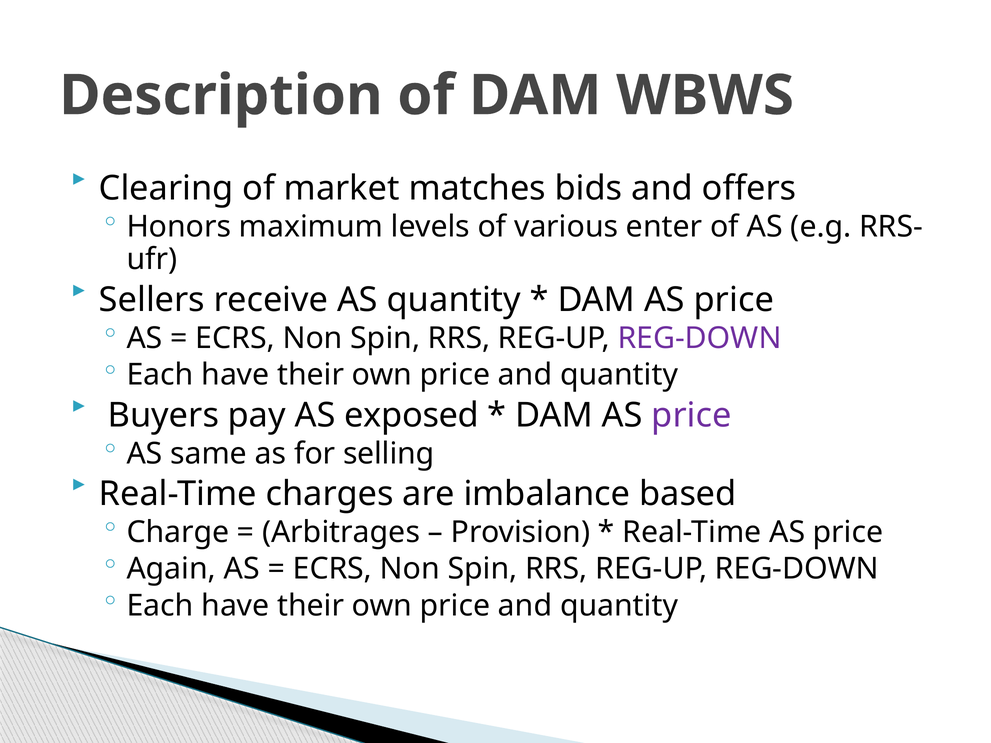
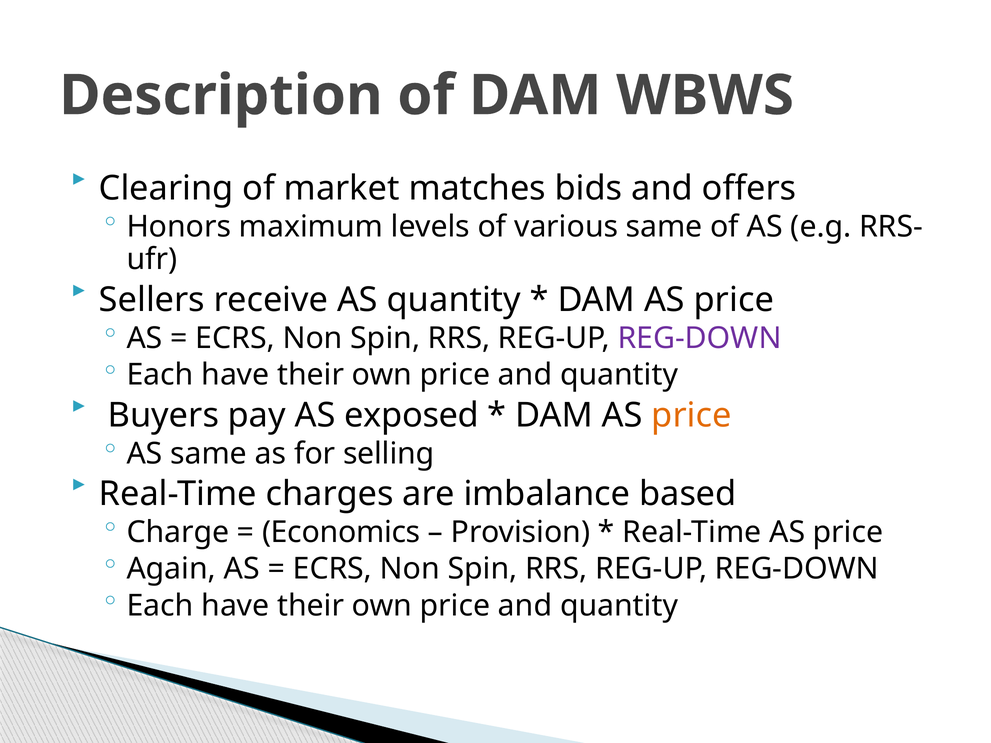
various enter: enter -> same
price at (691, 415) colour: purple -> orange
Arbitrages: Arbitrages -> Economics
